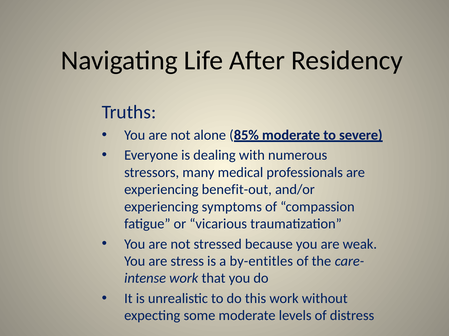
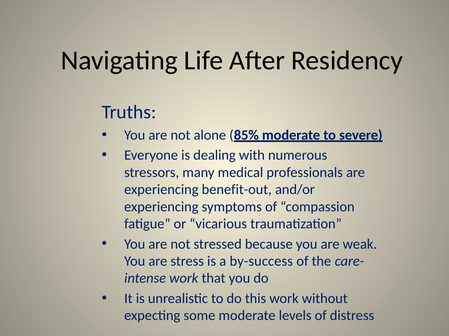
by-entitles: by-entitles -> by-success
